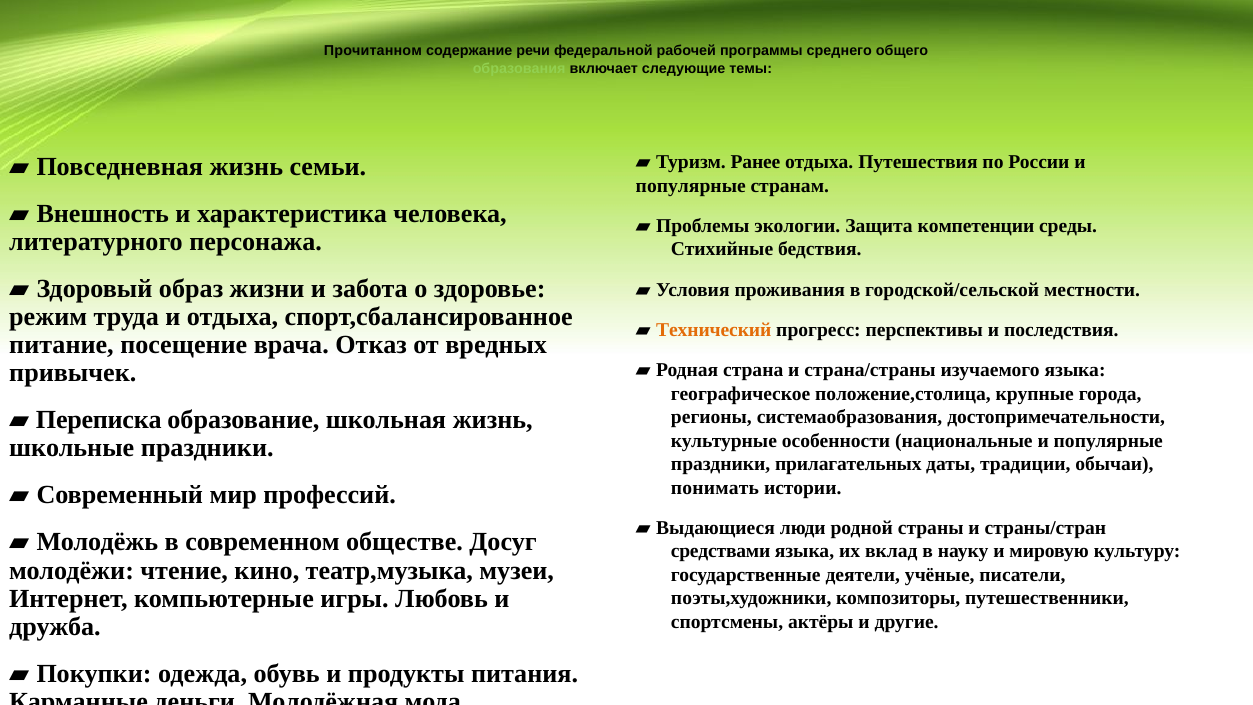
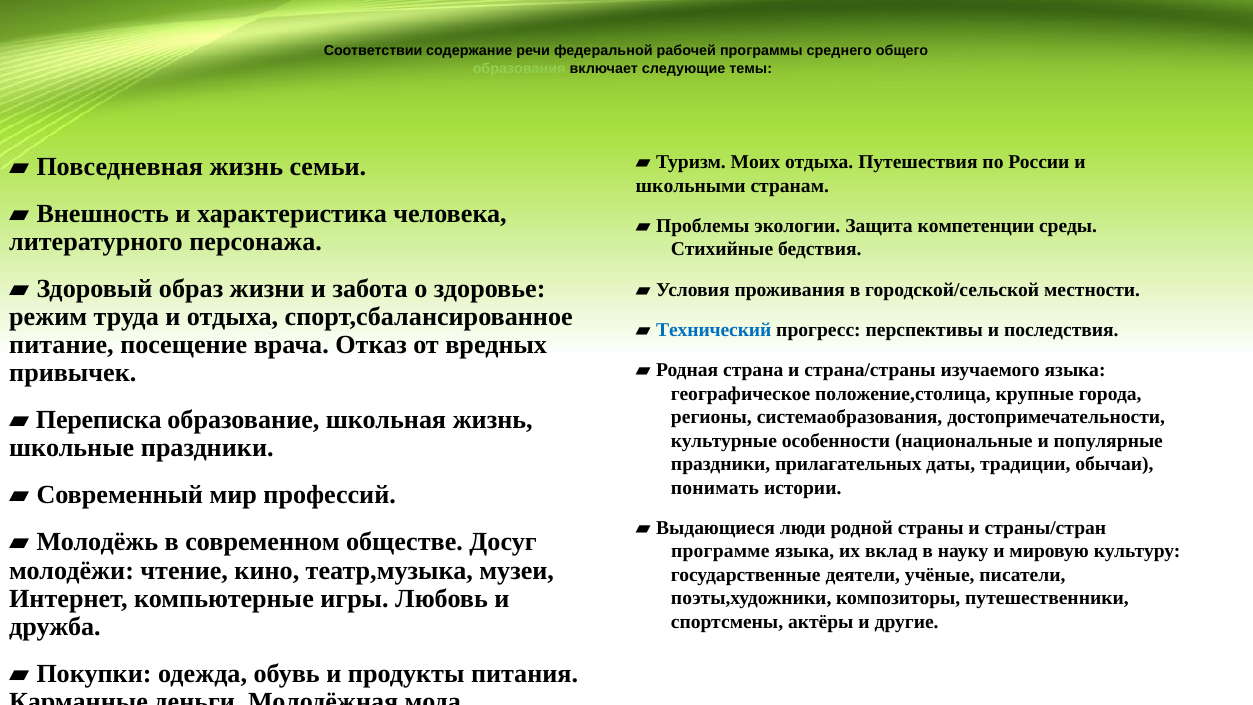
Прочитанном: Прочитанном -> Соответствии
Ранее: Ранее -> Моих
популярные at (691, 186): популярные -> школьными
Технический colour: orange -> blue
средствами: средствами -> программе
